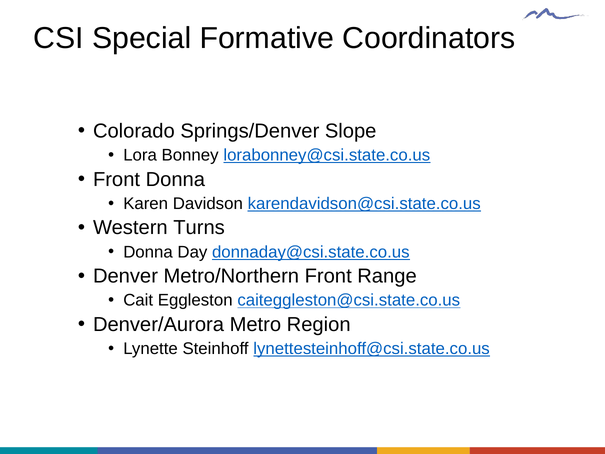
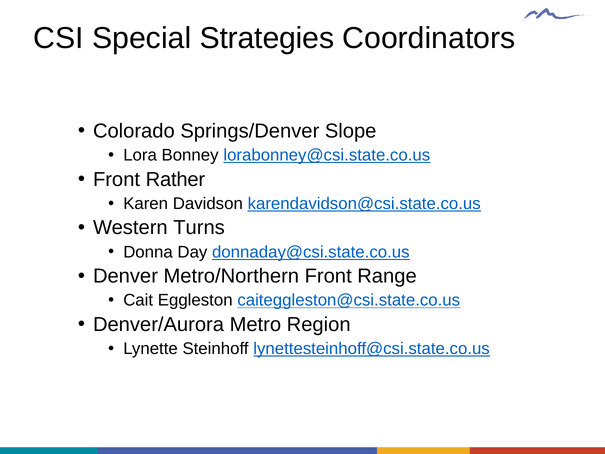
Formative: Formative -> Strategies
Front Donna: Donna -> Rather
